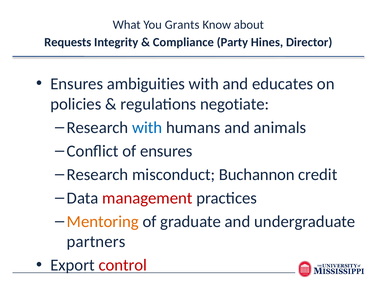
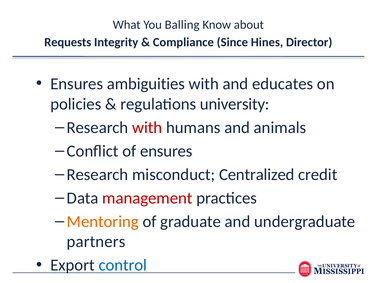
Grants: Grants -> Balling
Party: Party -> Since
negotiate: negotiate -> university
with at (147, 127) colour: blue -> red
Buchannon: Buchannon -> Centralized
control colour: red -> blue
